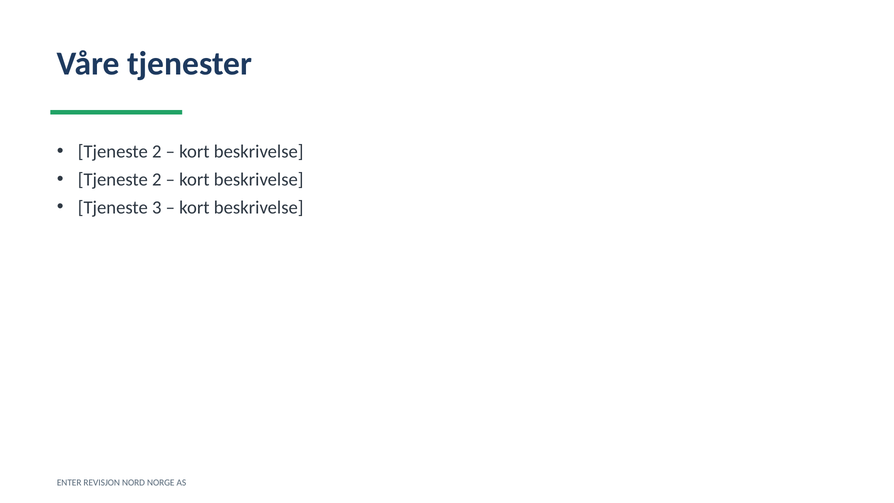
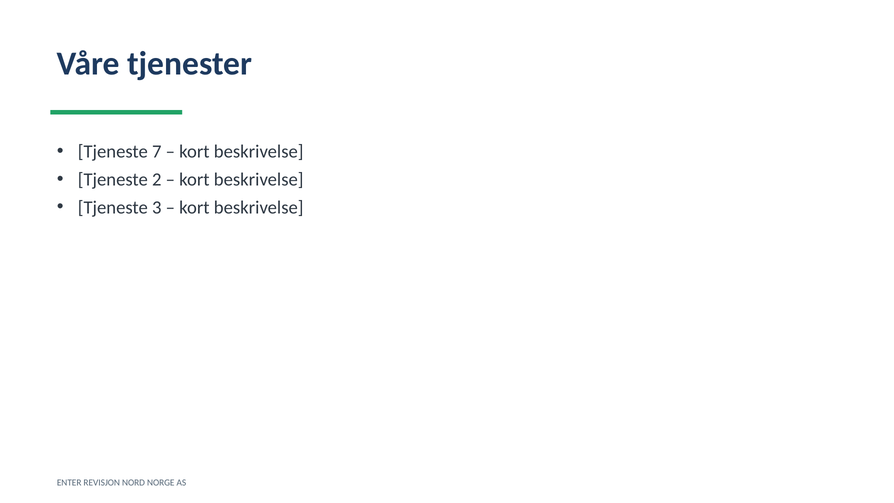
2 at (157, 151): 2 -> 7
